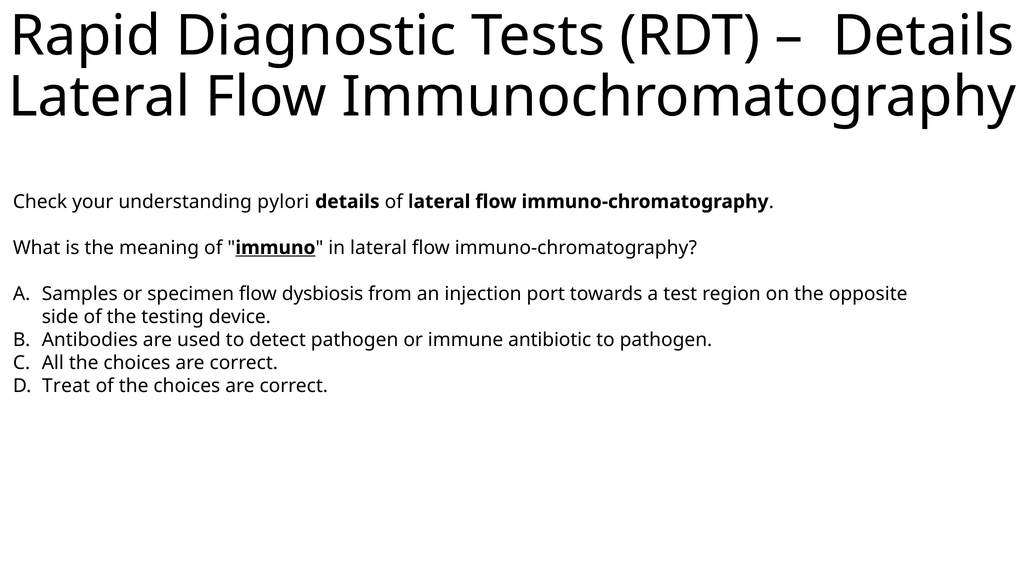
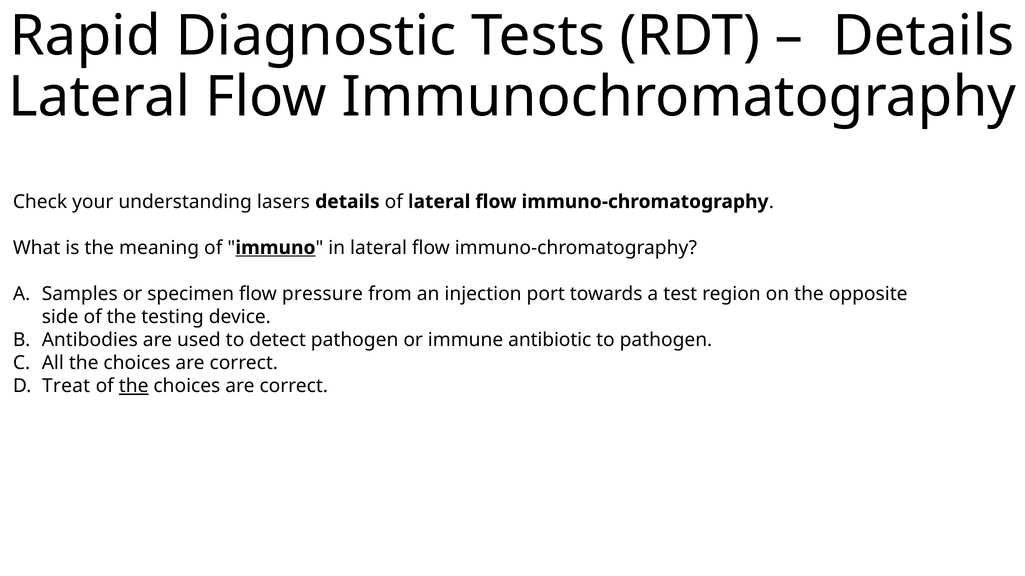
pylori: pylori -> lasers
dysbiosis: dysbiosis -> pressure
the at (134, 386) underline: none -> present
